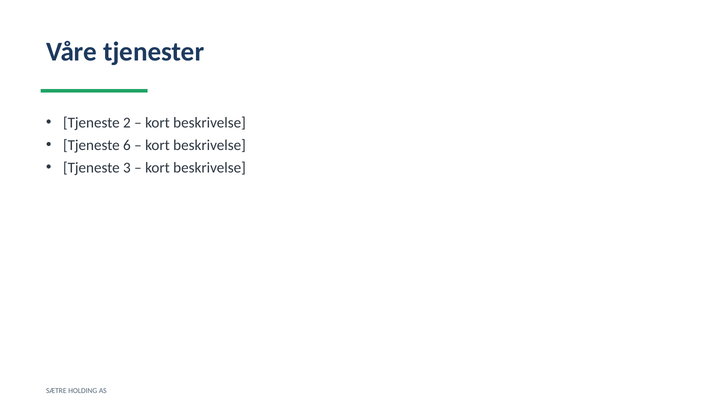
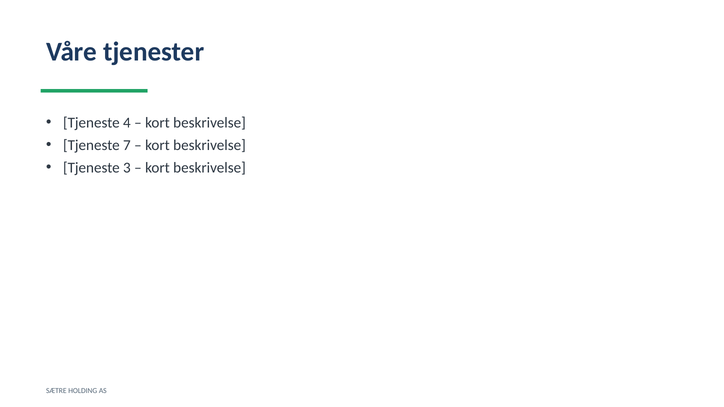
2: 2 -> 4
6: 6 -> 7
